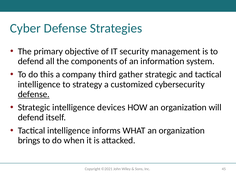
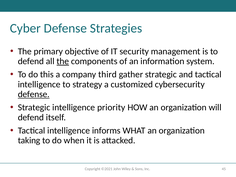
the at (63, 61) underline: none -> present
devices: devices -> priority
brings: brings -> taking
